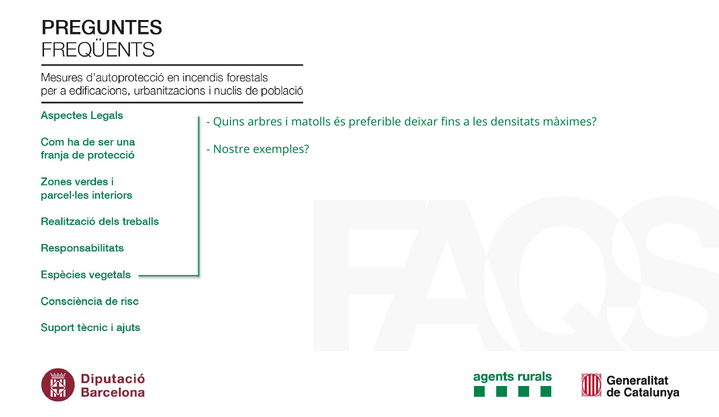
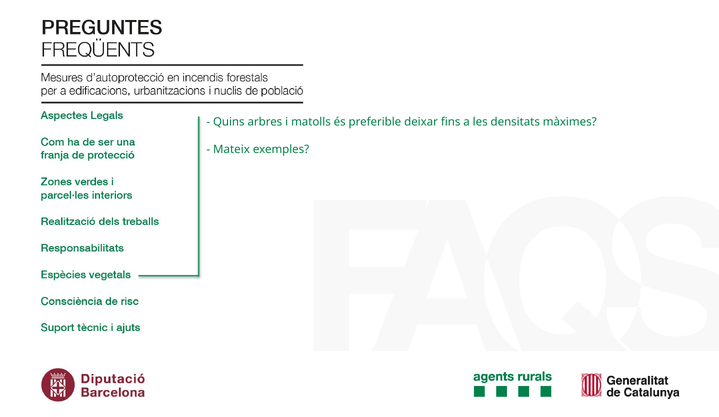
Nostre: Nostre -> Mateix
